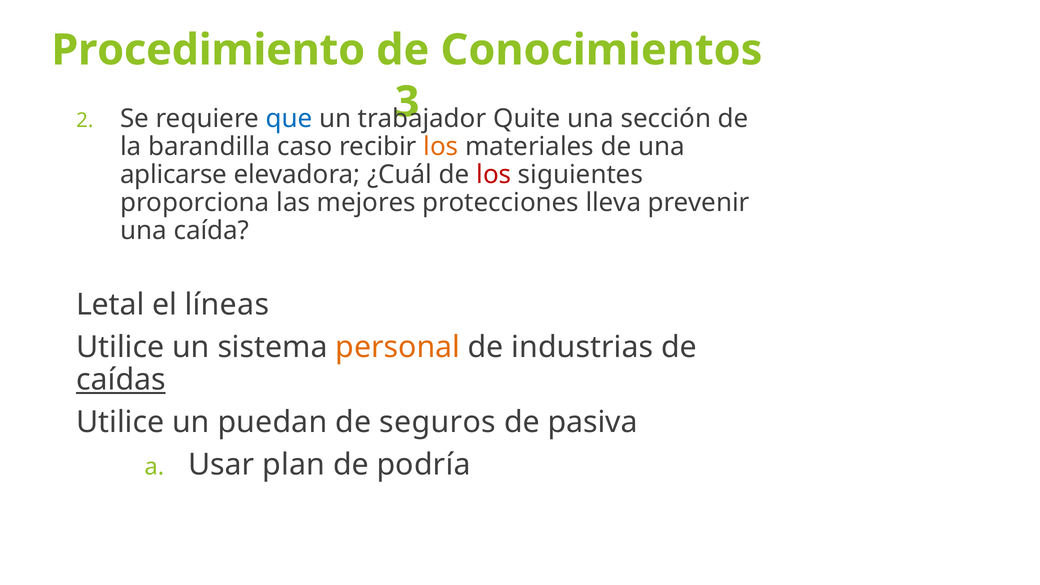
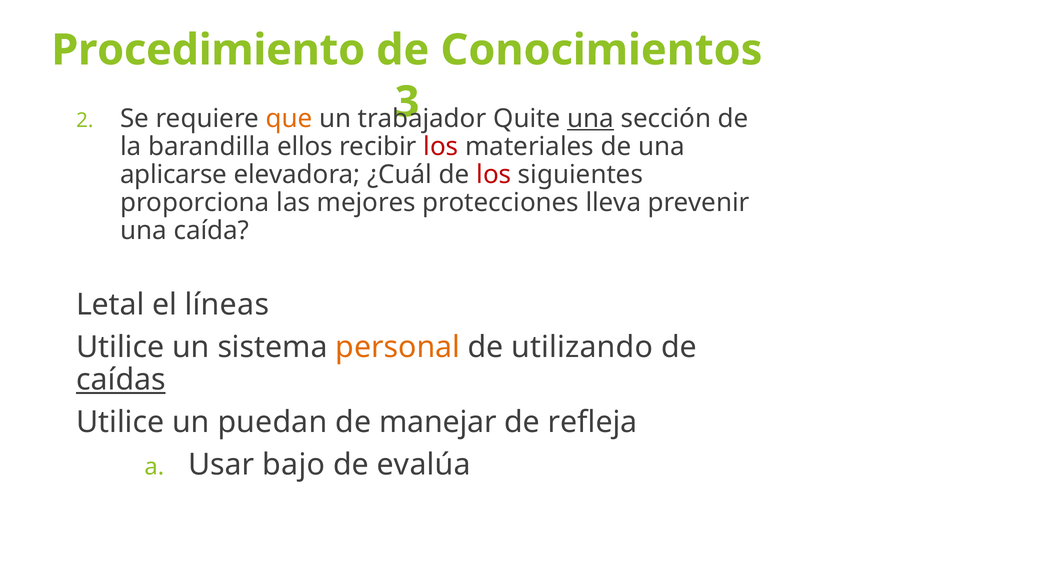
que colour: blue -> orange
una at (590, 119) underline: none -> present
caso: caso -> ellos
los at (441, 147) colour: orange -> red
industrias: industrias -> utilizando
seguros: seguros -> manejar
pasiva: pasiva -> refleja
plan: plan -> bajo
podría: podría -> evalúa
